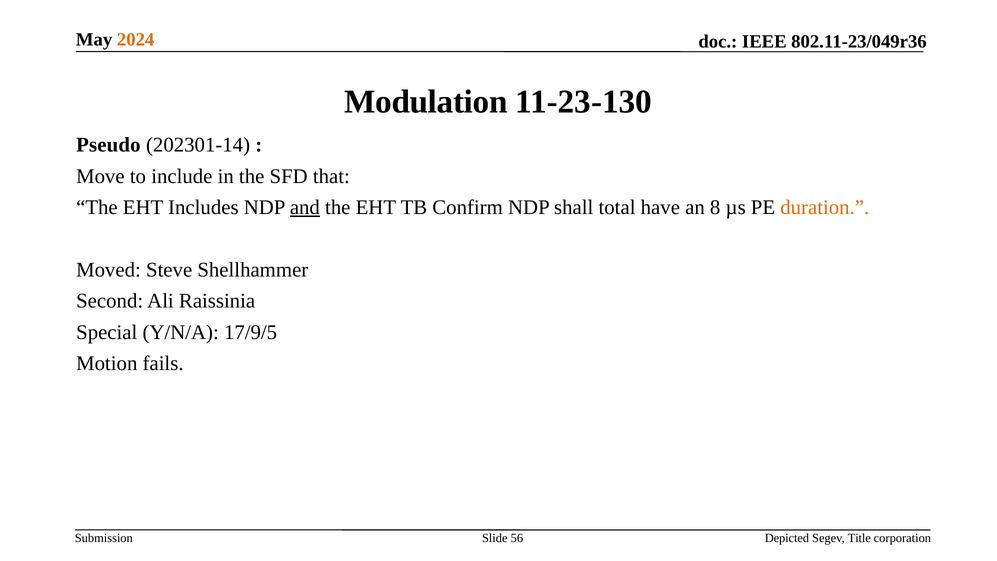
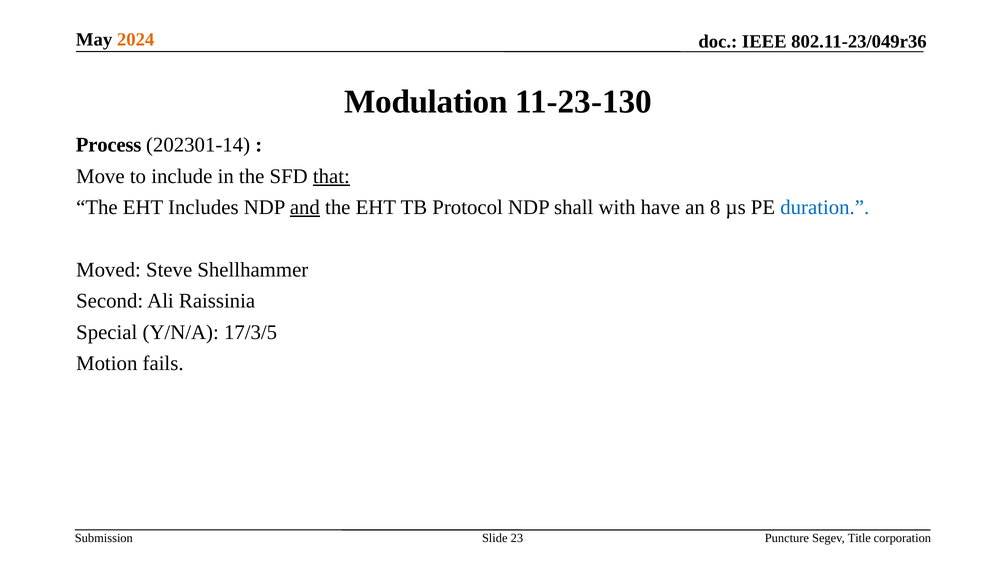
Pseudo: Pseudo -> Process
that underline: none -> present
Confirm: Confirm -> Protocol
total: total -> with
duration colour: orange -> blue
17/9/5: 17/9/5 -> 17/3/5
56: 56 -> 23
Depicted: Depicted -> Puncture
